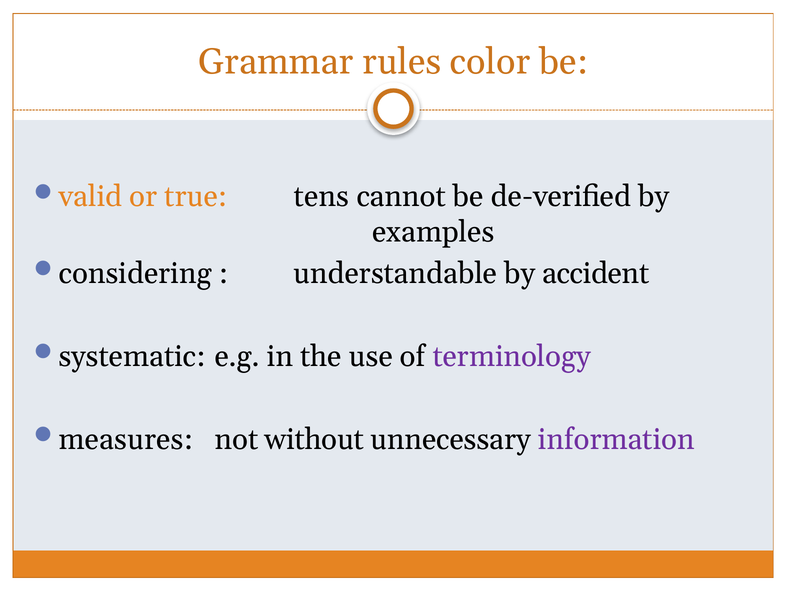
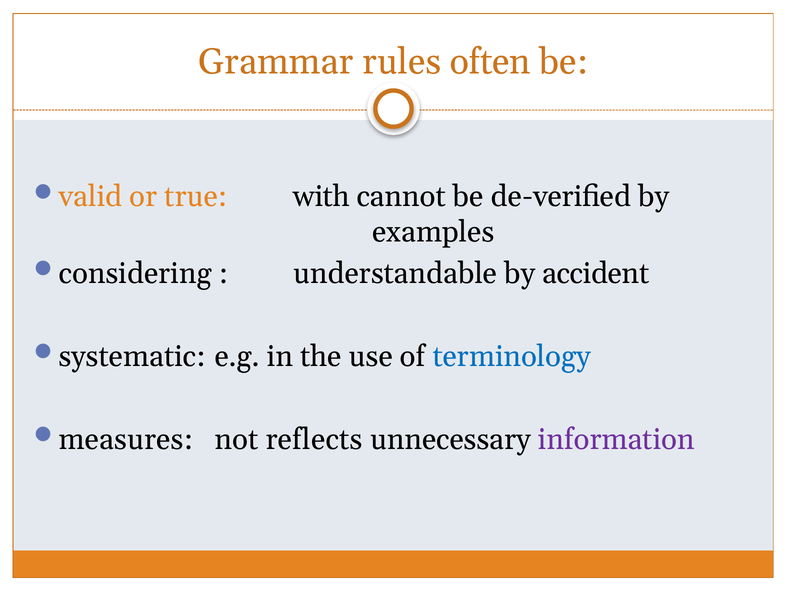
color: color -> often
tens: tens -> with
terminology colour: purple -> blue
without: without -> reflects
